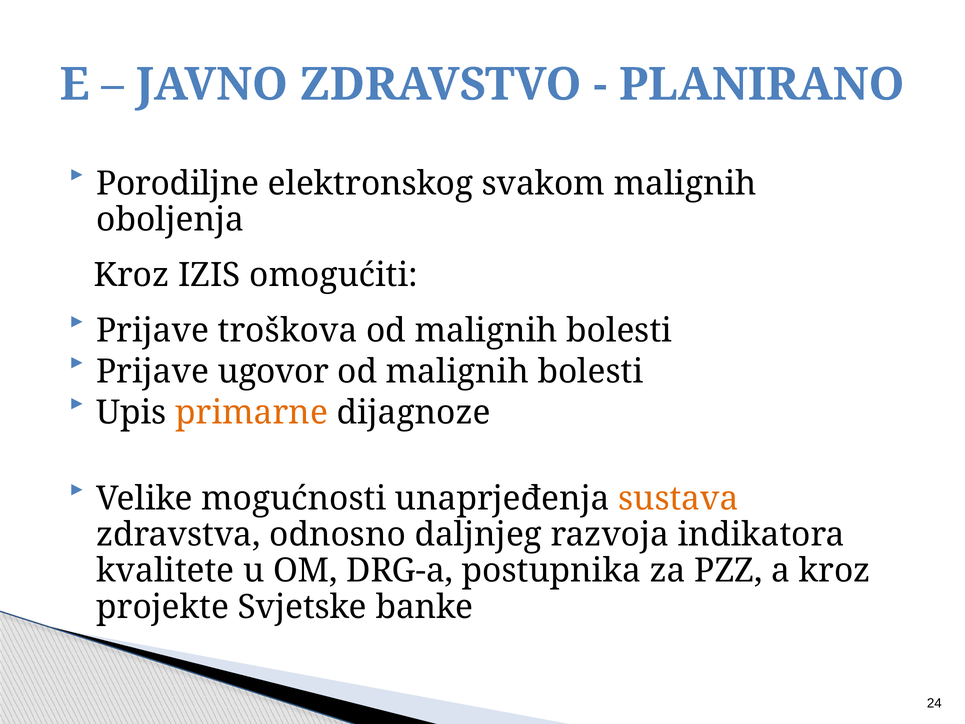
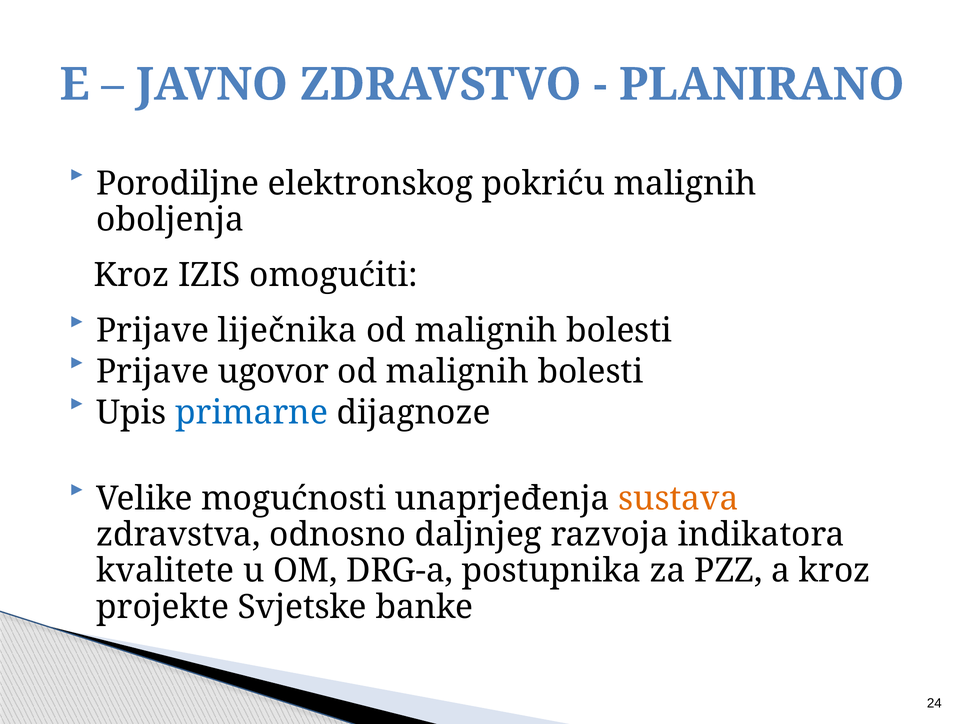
svakom: svakom -> pokriću
troškova: troškova -> liječnika
primarne colour: orange -> blue
